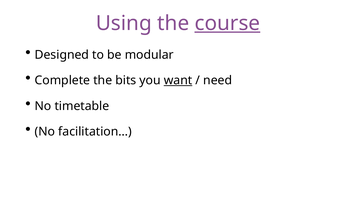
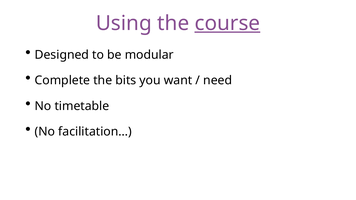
want underline: present -> none
